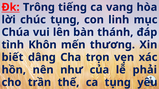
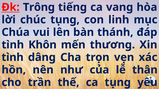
biết at (12, 58): biết -> tình
phải: phải -> thân
